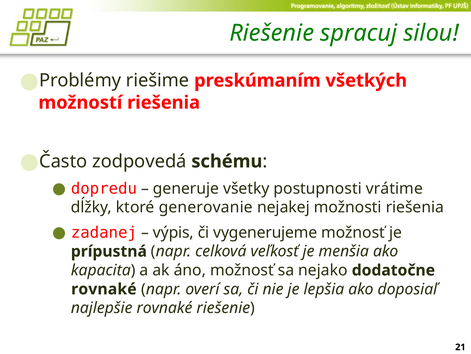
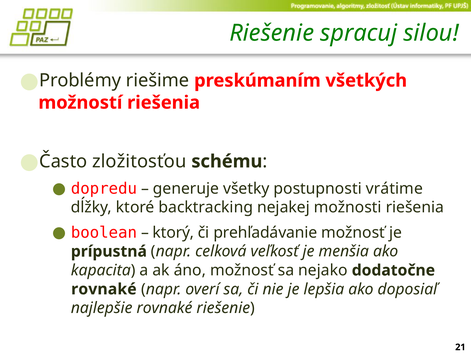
zodpovedá: zodpovedá -> zložitosťou
generovanie: generovanie -> backtracking
zadanej: zadanej -> boolean
výpis: výpis -> ktorý
vygenerujeme: vygenerujeme -> prehľadávanie
